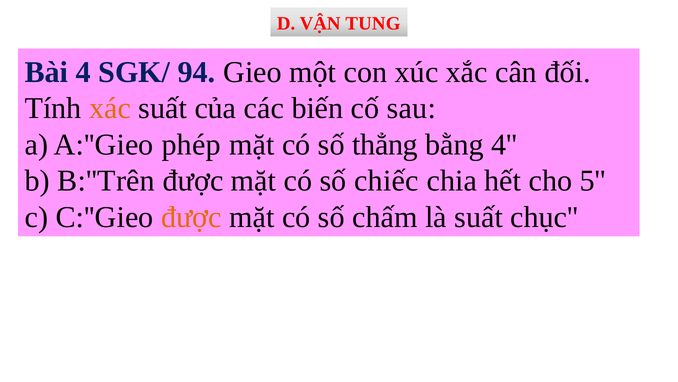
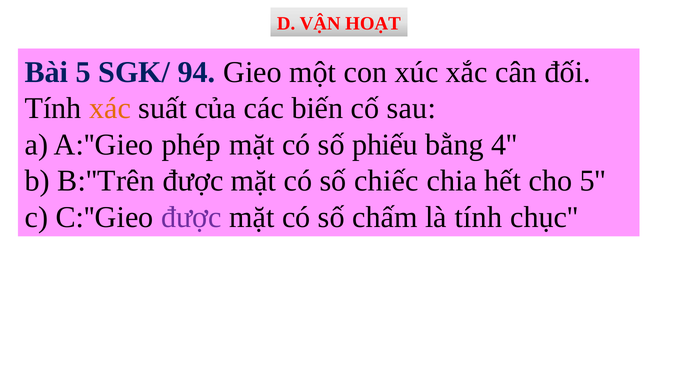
TUNG: TUNG -> HOẠT
Bài 4: 4 -> 5
thẳng: thẳng -> phiếu
được at (191, 217) colour: orange -> purple
là suất: suất -> tính
